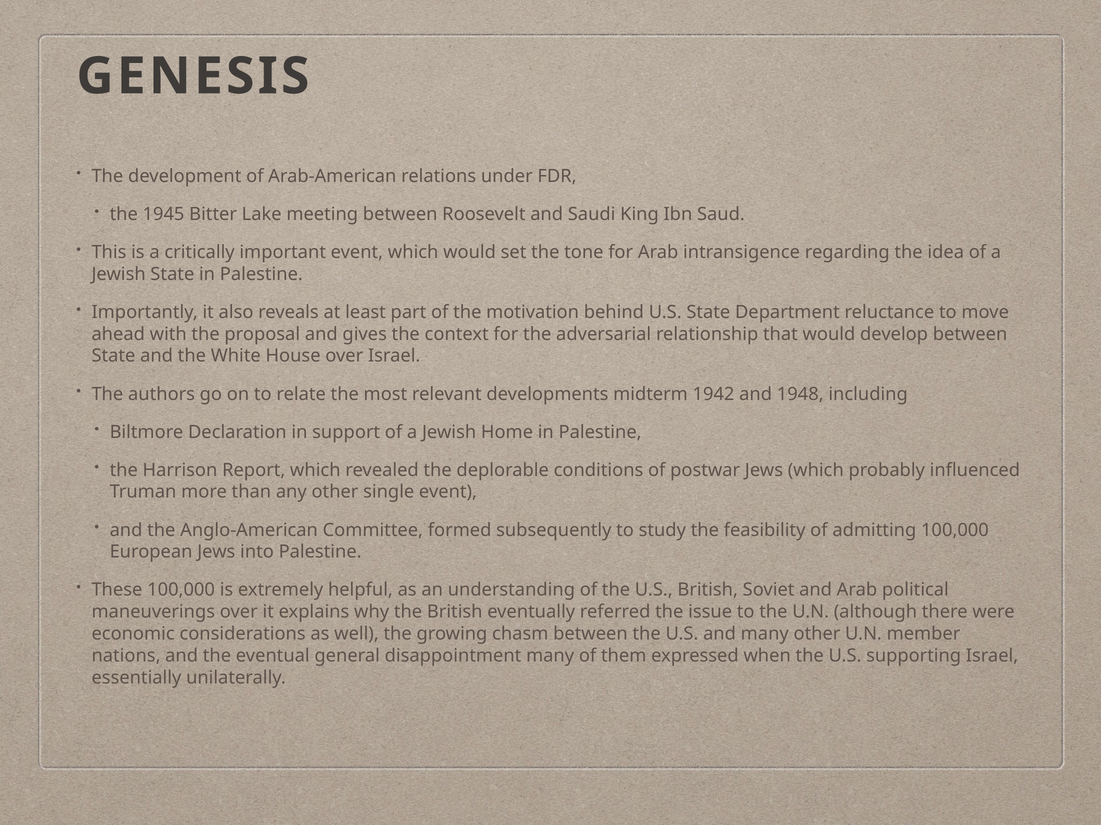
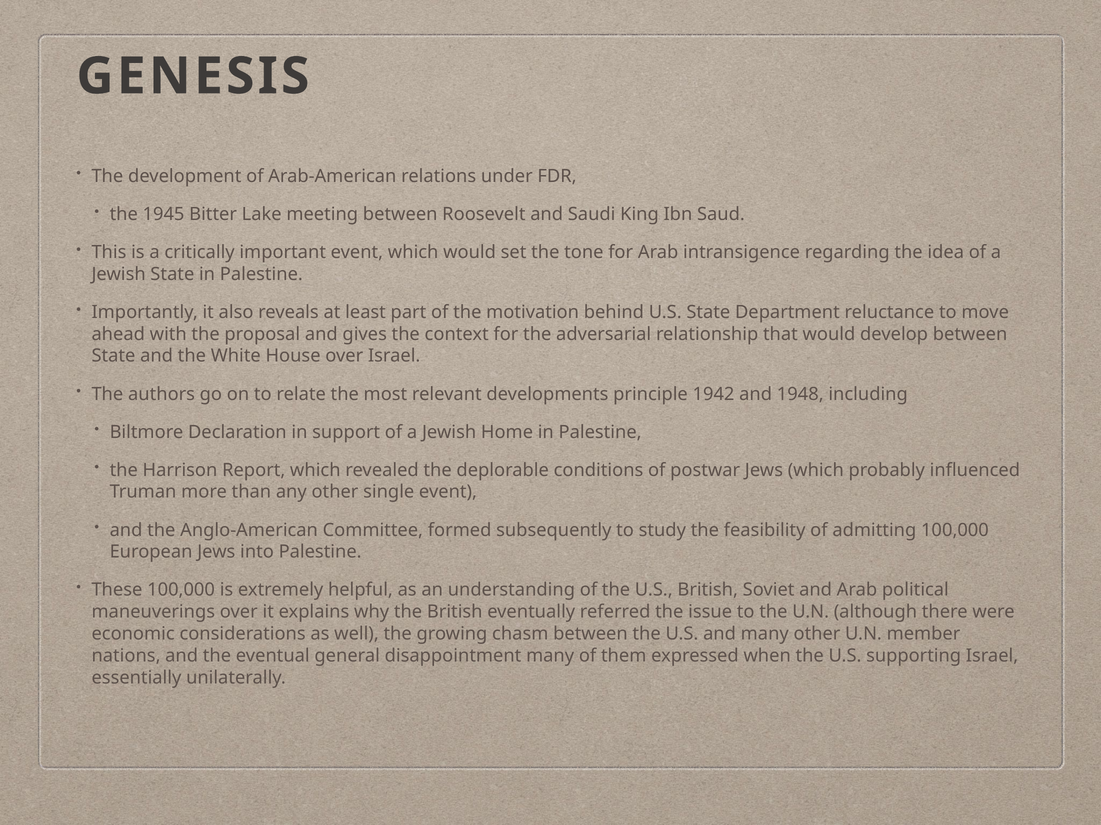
midterm: midterm -> principle
